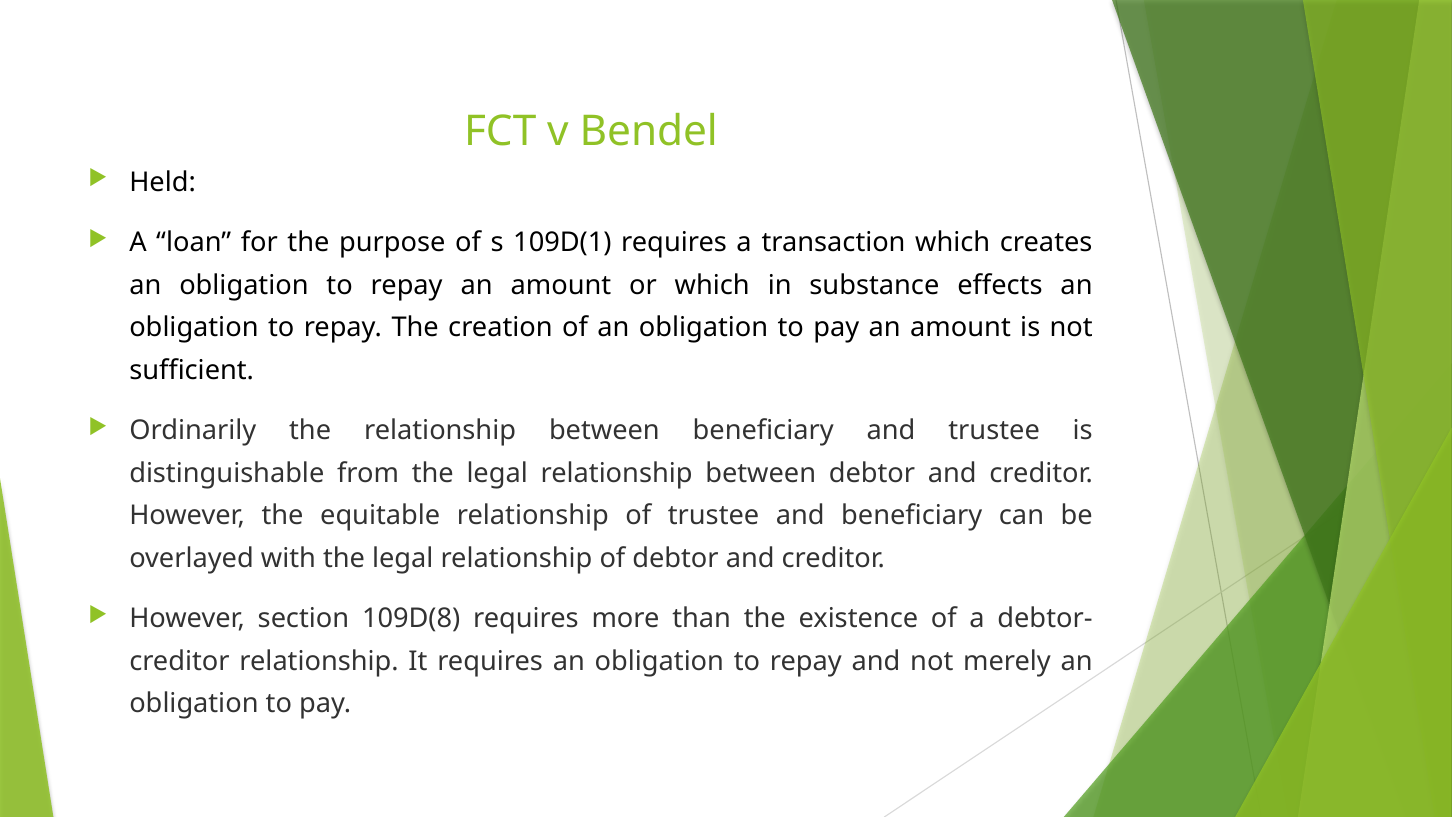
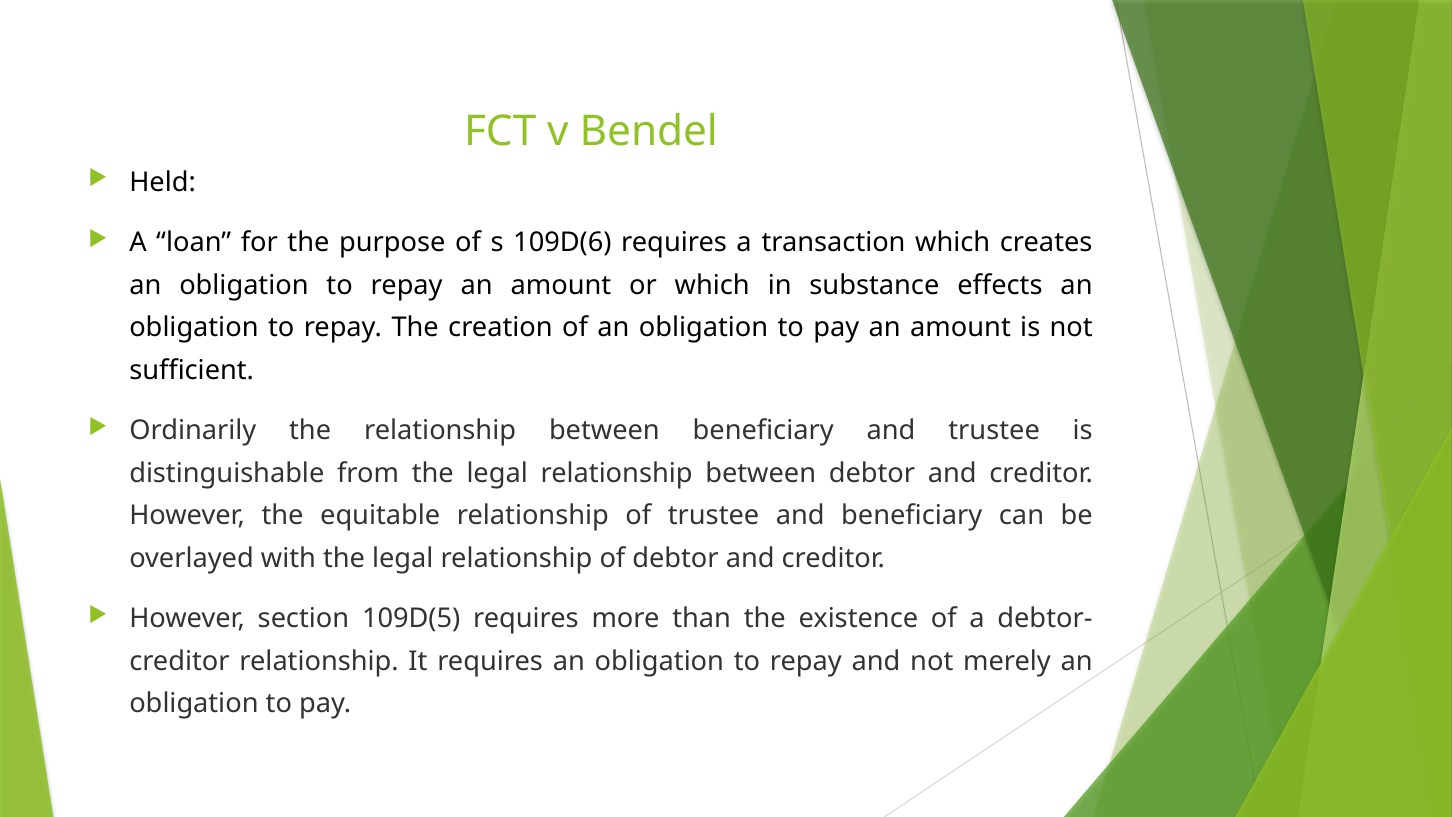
109D(1: 109D(1 -> 109D(6
109D(8: 109D(8 -> 109D(5
